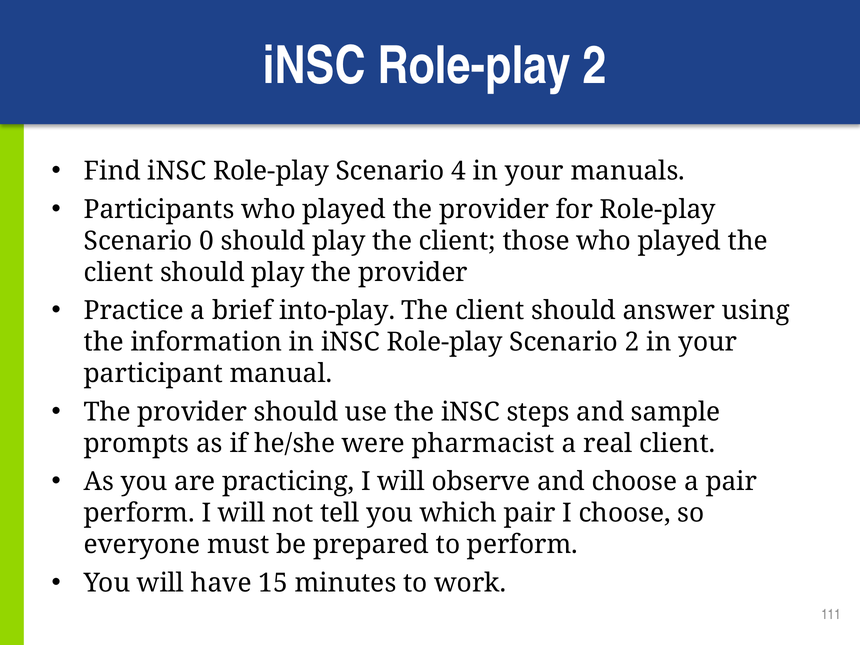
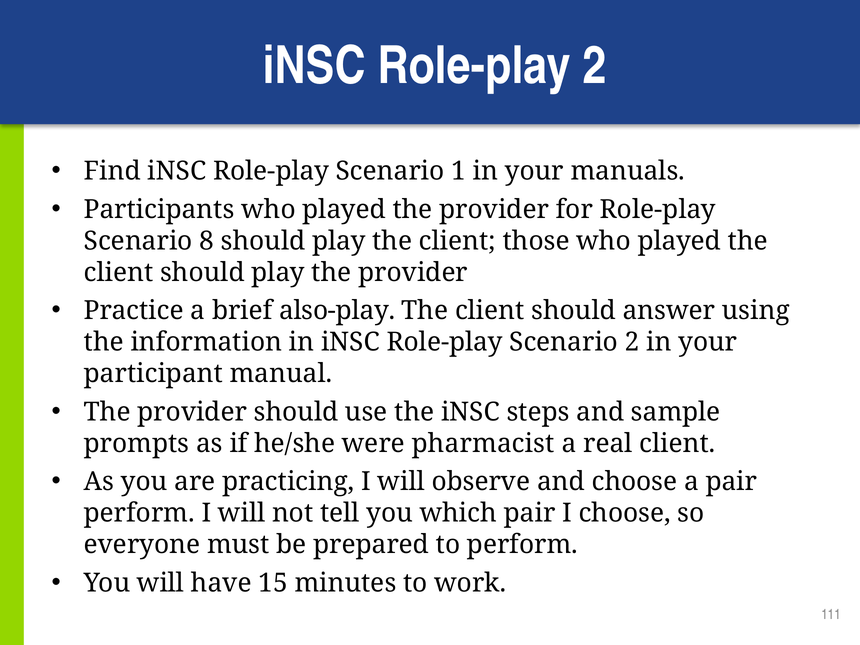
4: 4 -> 1
0: 0 -> 8
into-play: into-play -> also-play
